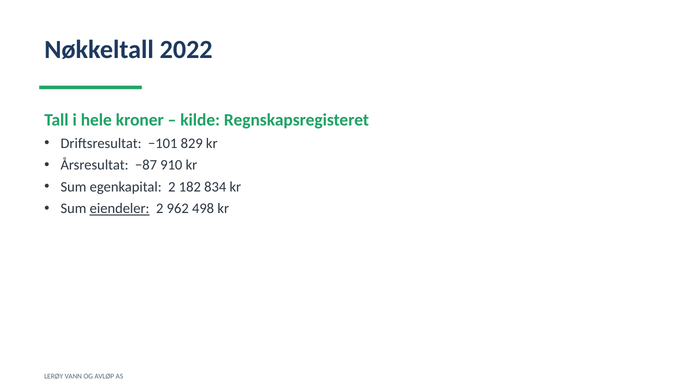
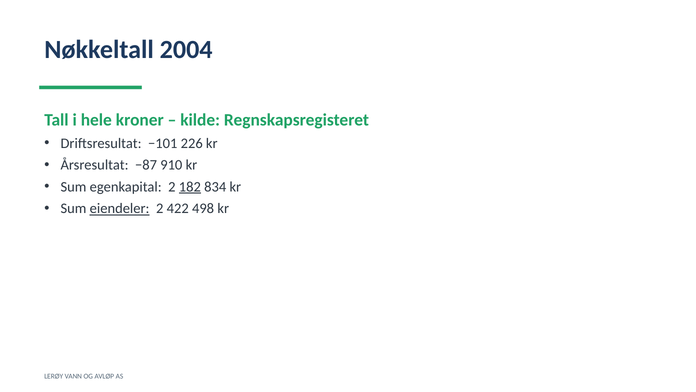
2022: 2022 -> 2004
829: 829 -> 226
182 underline: none -> present
962: 962 -> 422
